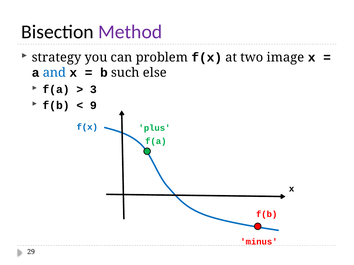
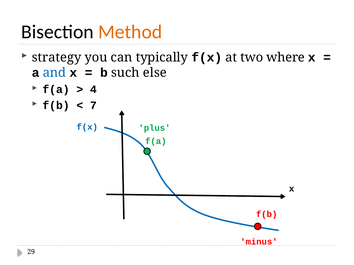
Method colour: purple -> orange
problem: problem -> typically
image: image -> where
3: 3 -> 4
9: 9 -> 7
